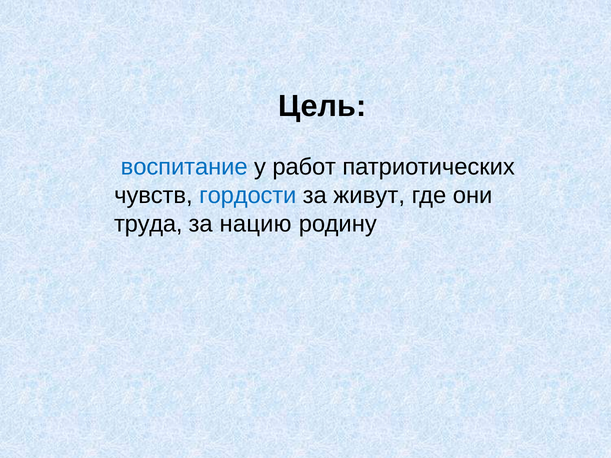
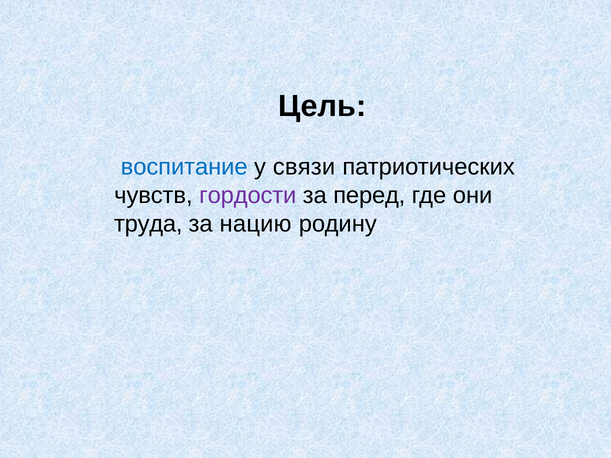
работ: работ -> связи
гордости colour: blue -> purple
живут: живут -> перед
